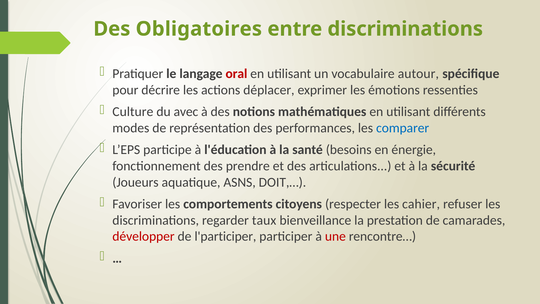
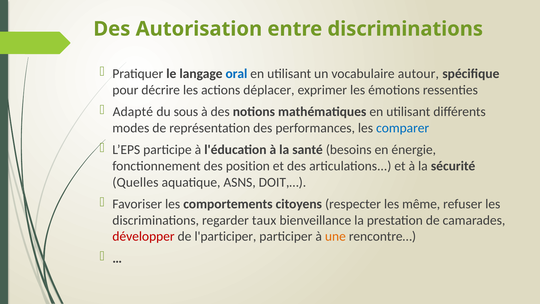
Obligatoires: Obligatoires -> Autorisation
oral colour: red -> blue
Culture: Culture -> Adapté
avec: avec -> sous
prendre: prendre -> position
Joueurs: Joueurs -> Quelles
cahier: cahier -> même
une colour: red -> orange
